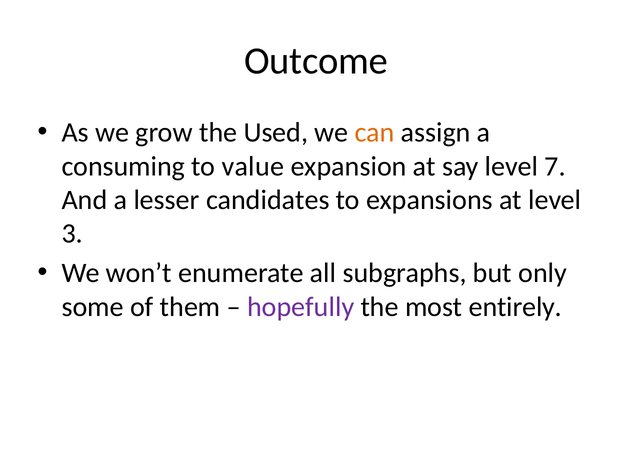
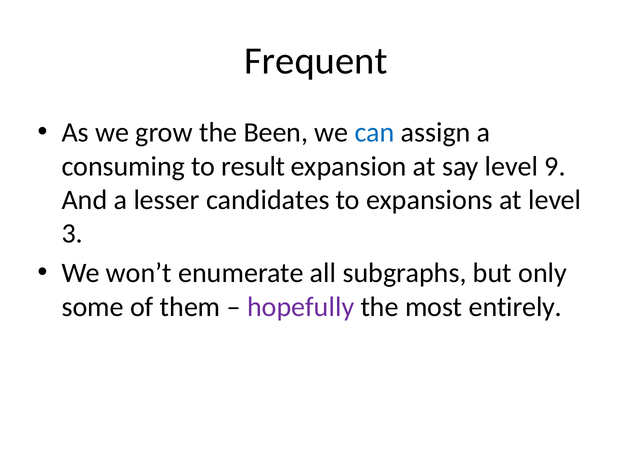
Outcome: Outcome -> Frequent
Used: Used -> Been
can colour: orange -> blue
value: value -> result
7: 7 -> 9
